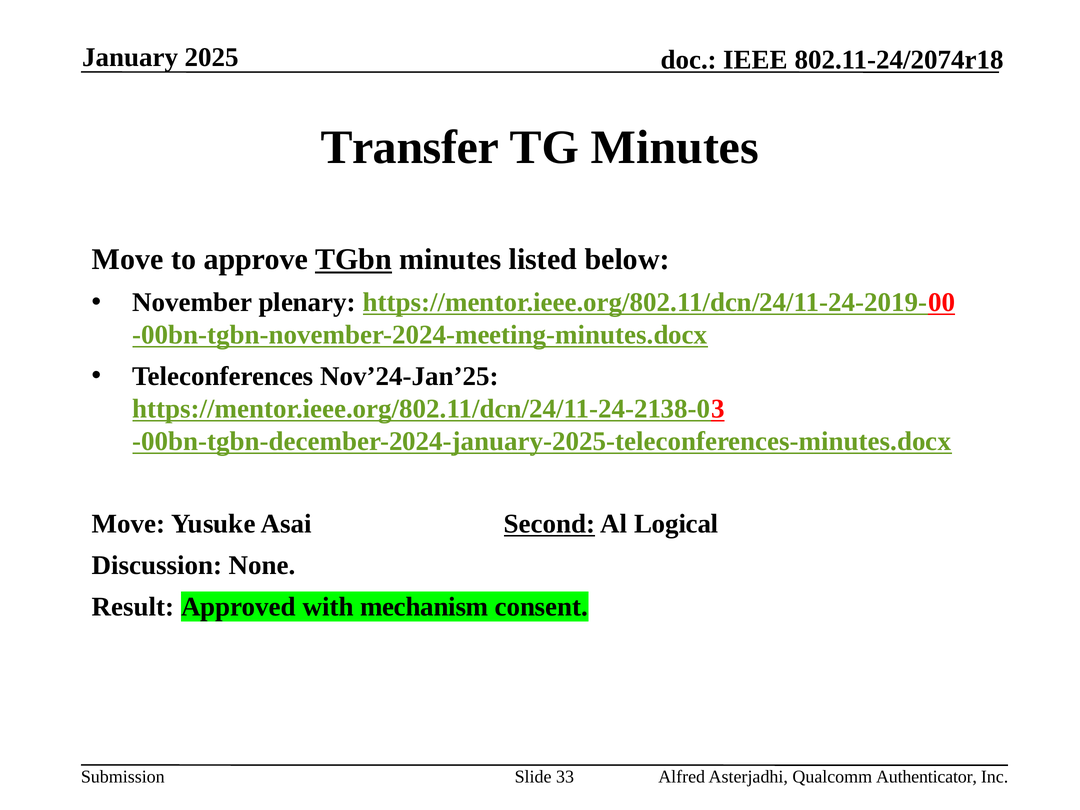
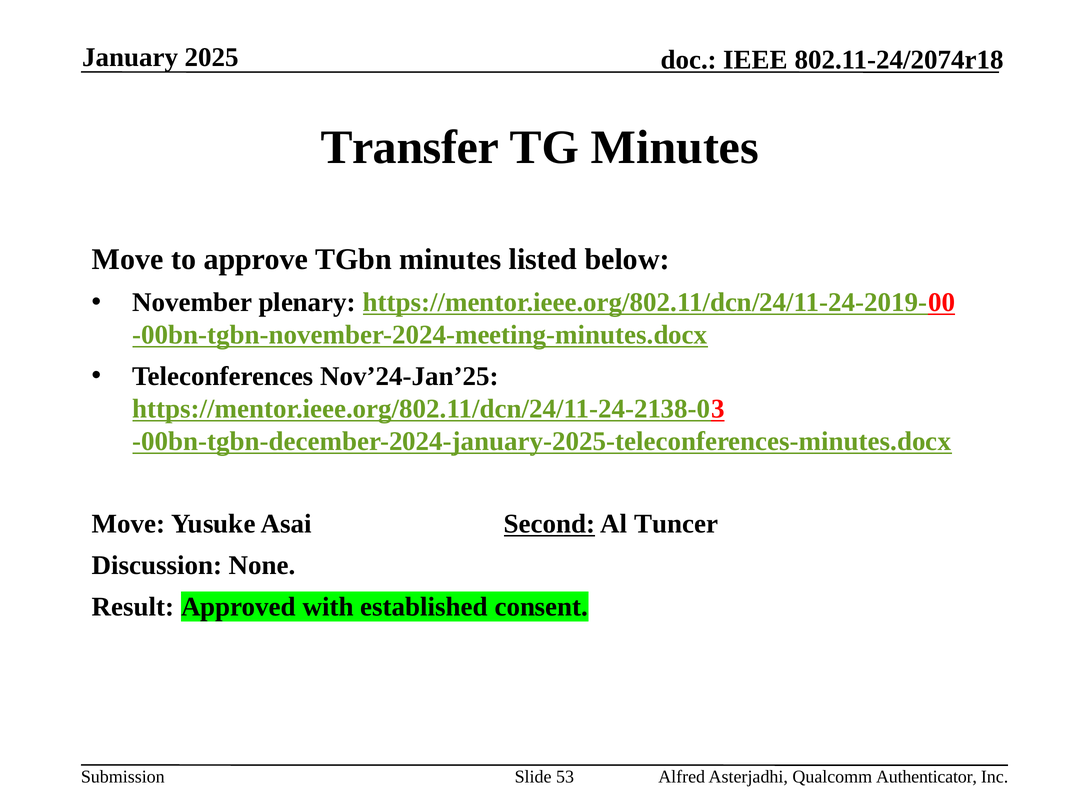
TGbn underline: present -> none
Logical: Logical -> Tuncer
mechanism: mechanism -> established
33: 33 -> 53
